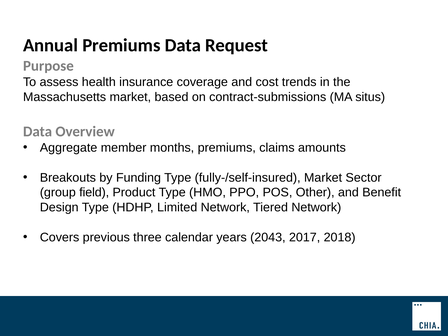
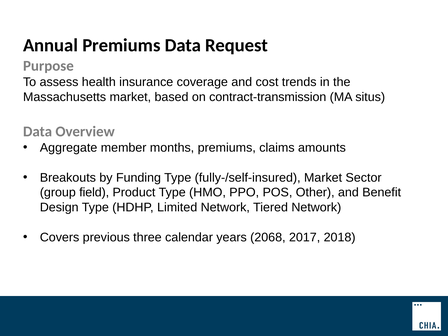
contract-submissions: contract-submissions -> contract-transmission
2043: 2043 -> 2068
